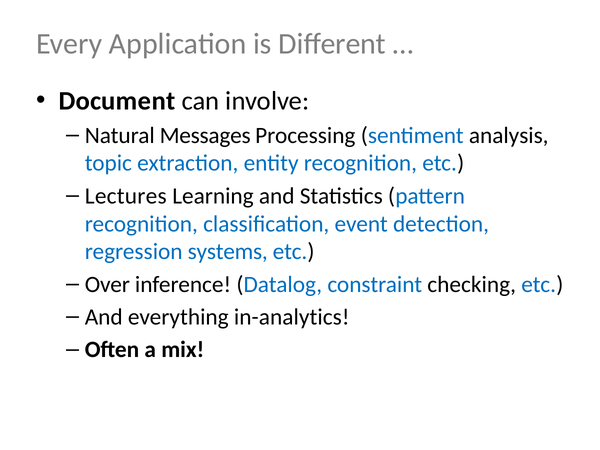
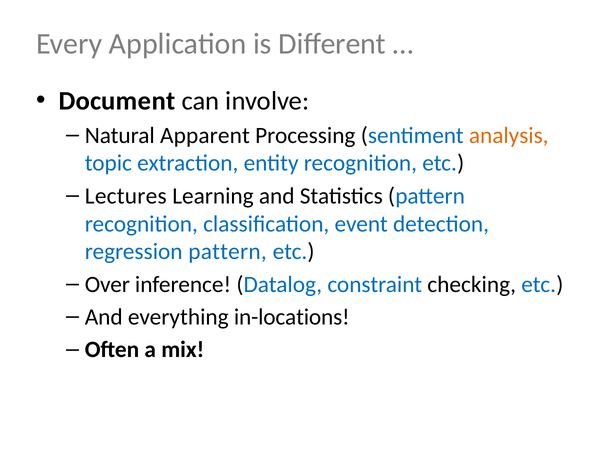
Messages: Messages -> Apparent
analysis colour: black -> orange
regression systems: systems -> pattern
in-analytics: in-analytics -> in-locations
